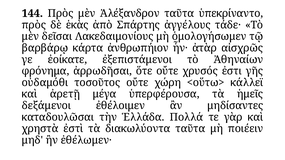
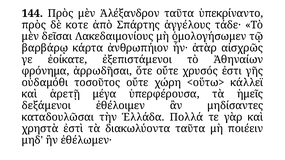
ἑκὰς: ἑκὰς -> κοτε
